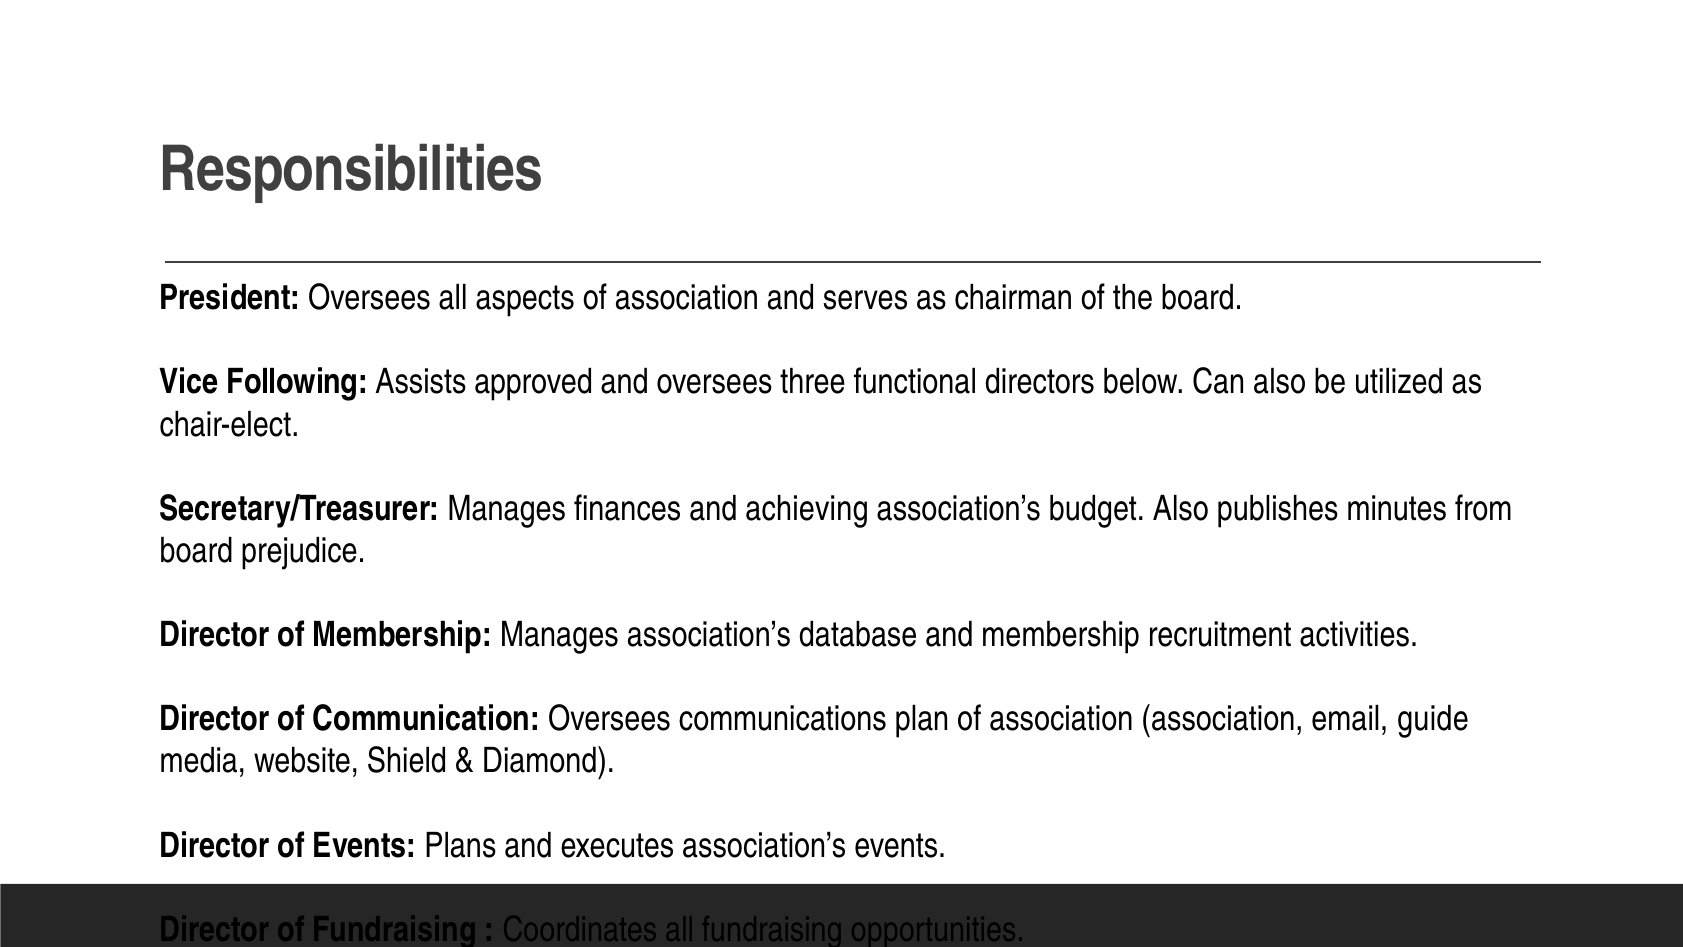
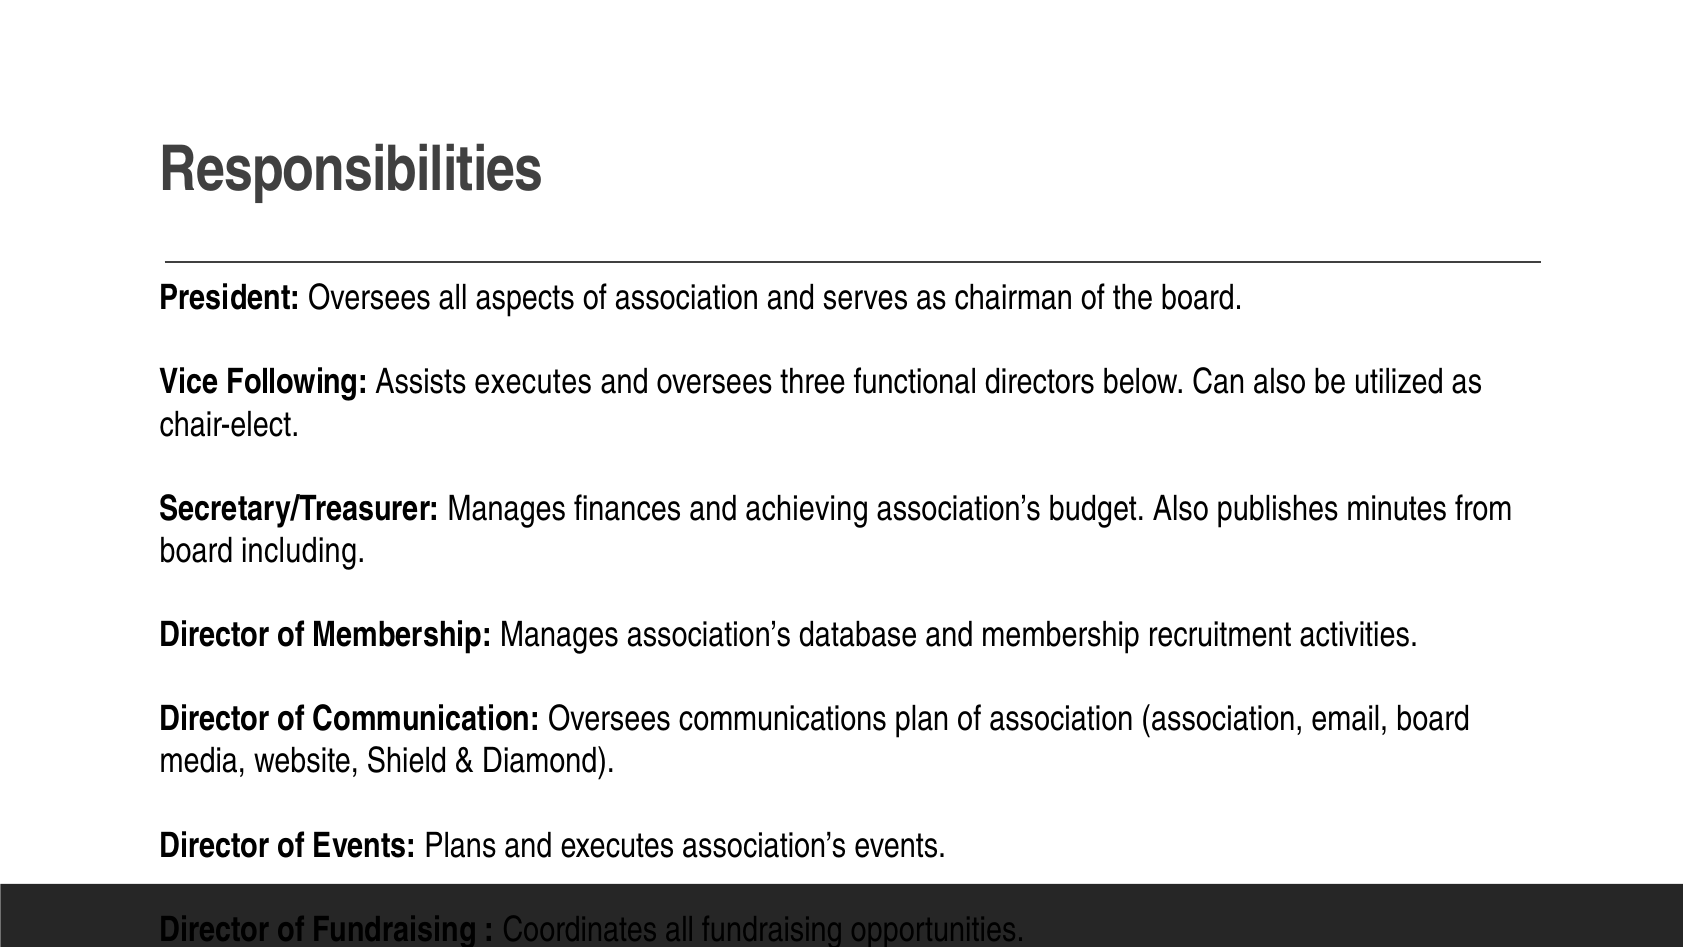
Assists approved: approved -> executes
prejudice: prejudice -> including
email guide: guide -> board
